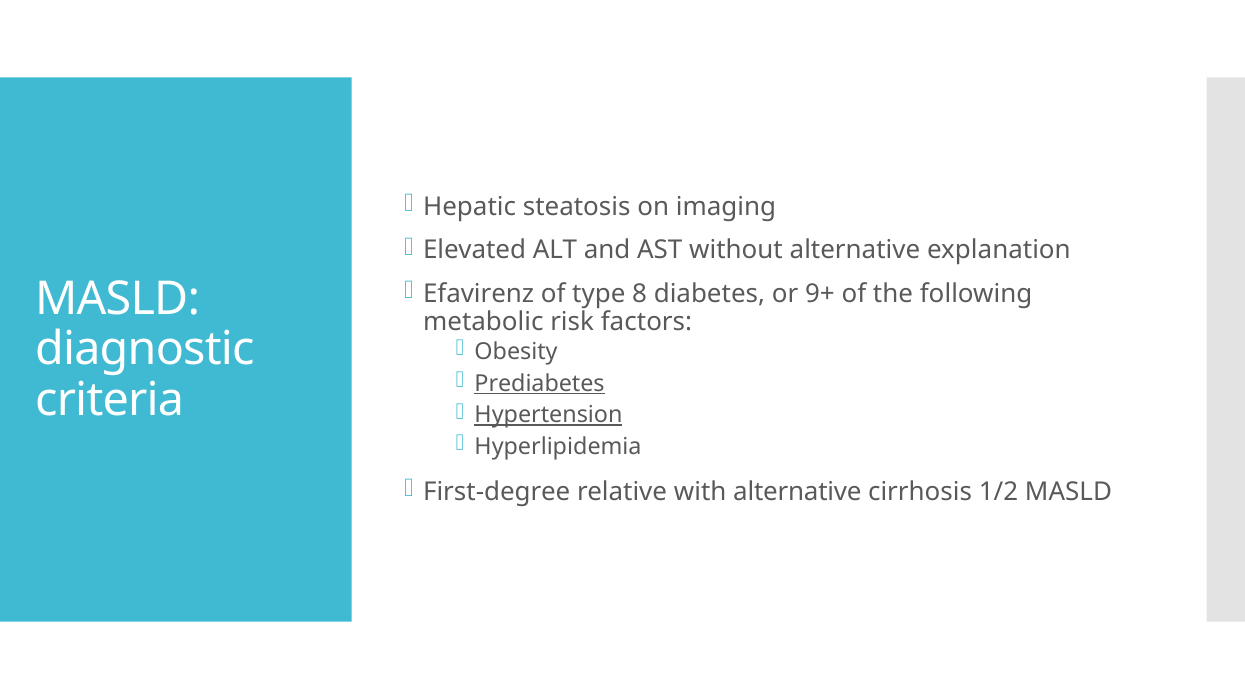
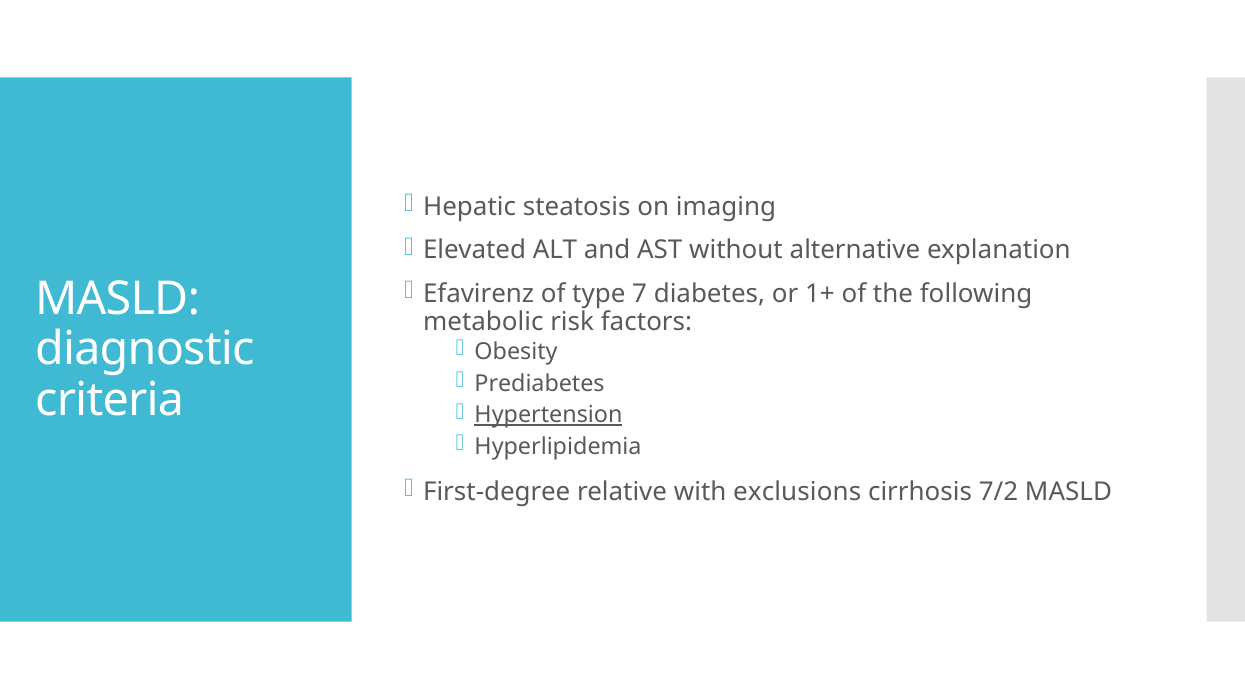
8: 8 -> 7
9+: 9+ -> 1+
Prediabetes underline: present -> none
with alternative: alternative -> exclusions
1/2: 1/2 -> 7/2
